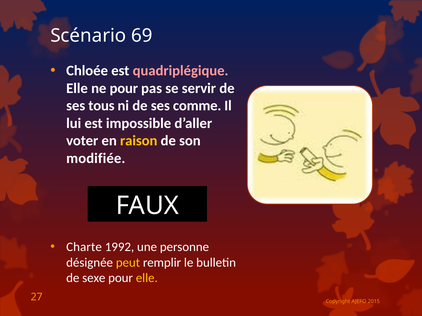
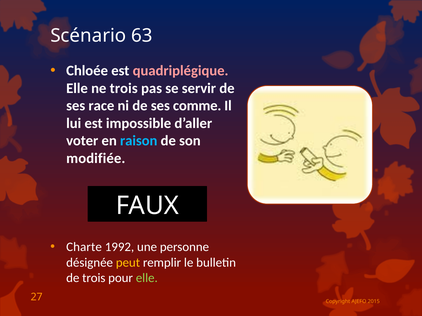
69: 69 -> 63
ne pour: pour -> trois
tous: tous -> race
raison colour: yellow -> light blue
de sexe: sexe -> trois
elle at (147, 278) colour: yellow -> light green
